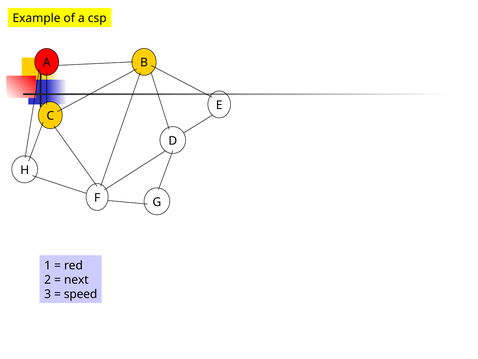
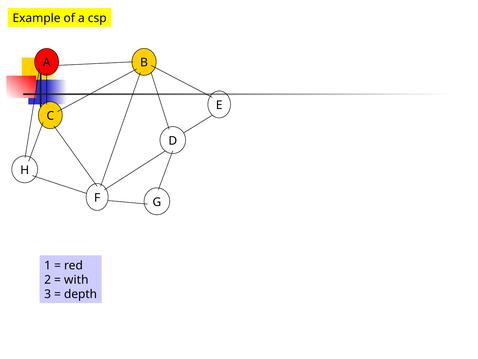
next: next -> with
speed: speed -> depth
